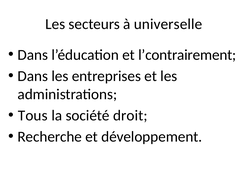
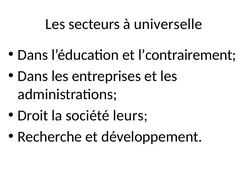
Tous: Tous -> Droit
droit: droit -> leurs
